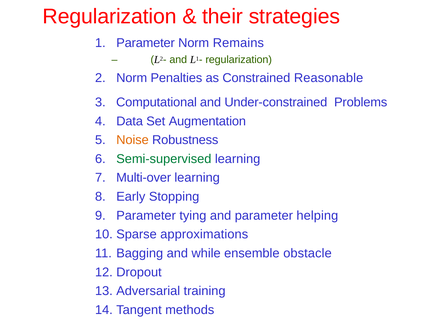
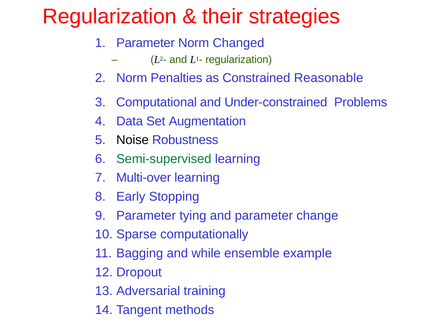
Remains: Remains -> Changed
Noise colour: orange -> black
helping: helping -> change
approximations: approximations -> computationally
obstacle: obstacle -> example
